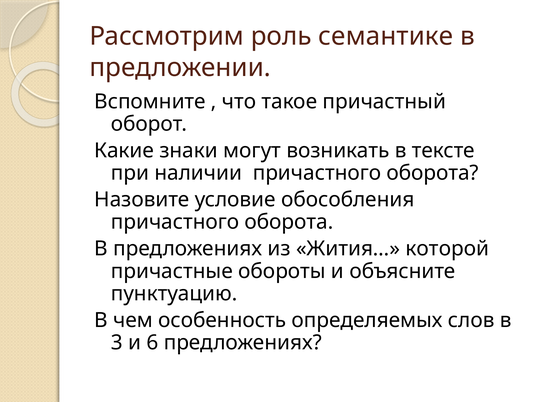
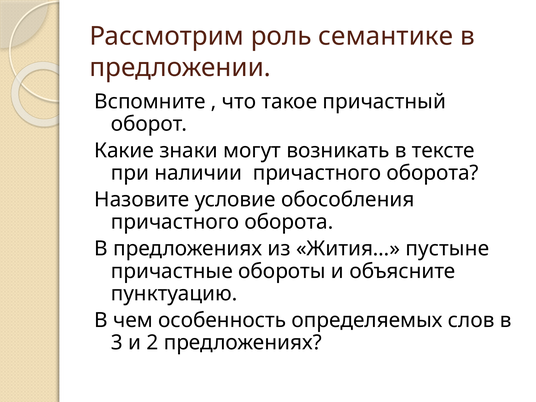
которой: которой -> пустыне
6: 6 -> 2
